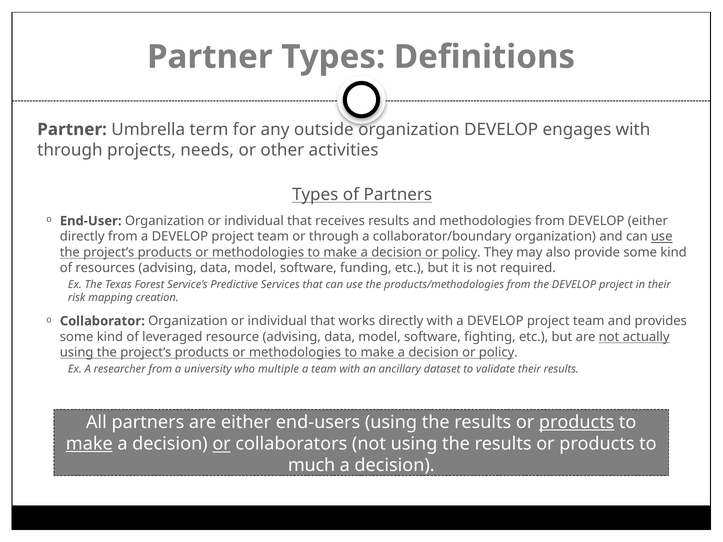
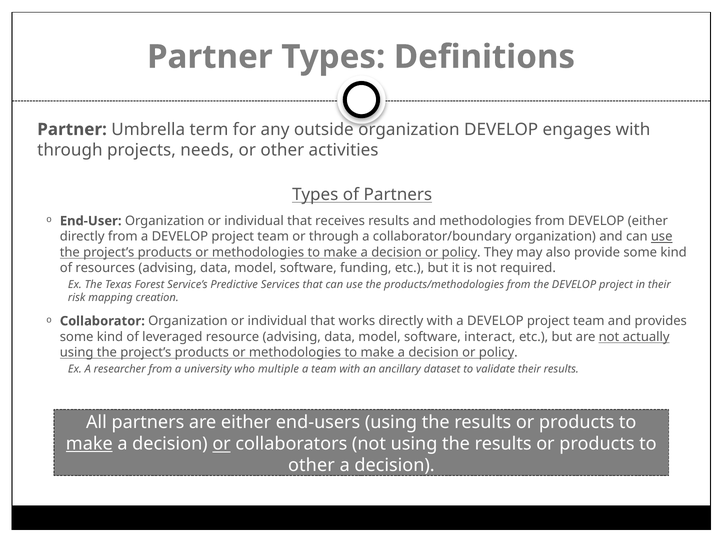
fighting: fighting -> interact
products at (577, 422) underline: present -> none
much at (312, 466): much -> other
